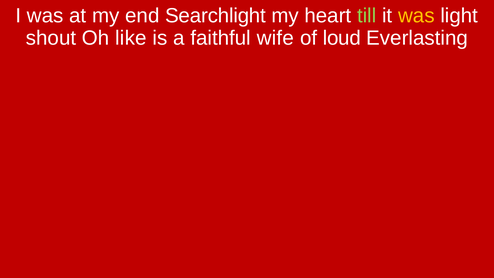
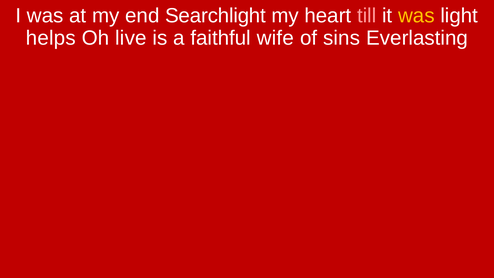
till colour: light green -> pink
shout: shout -> helps
like: like -> live
loud: loud -> sins
